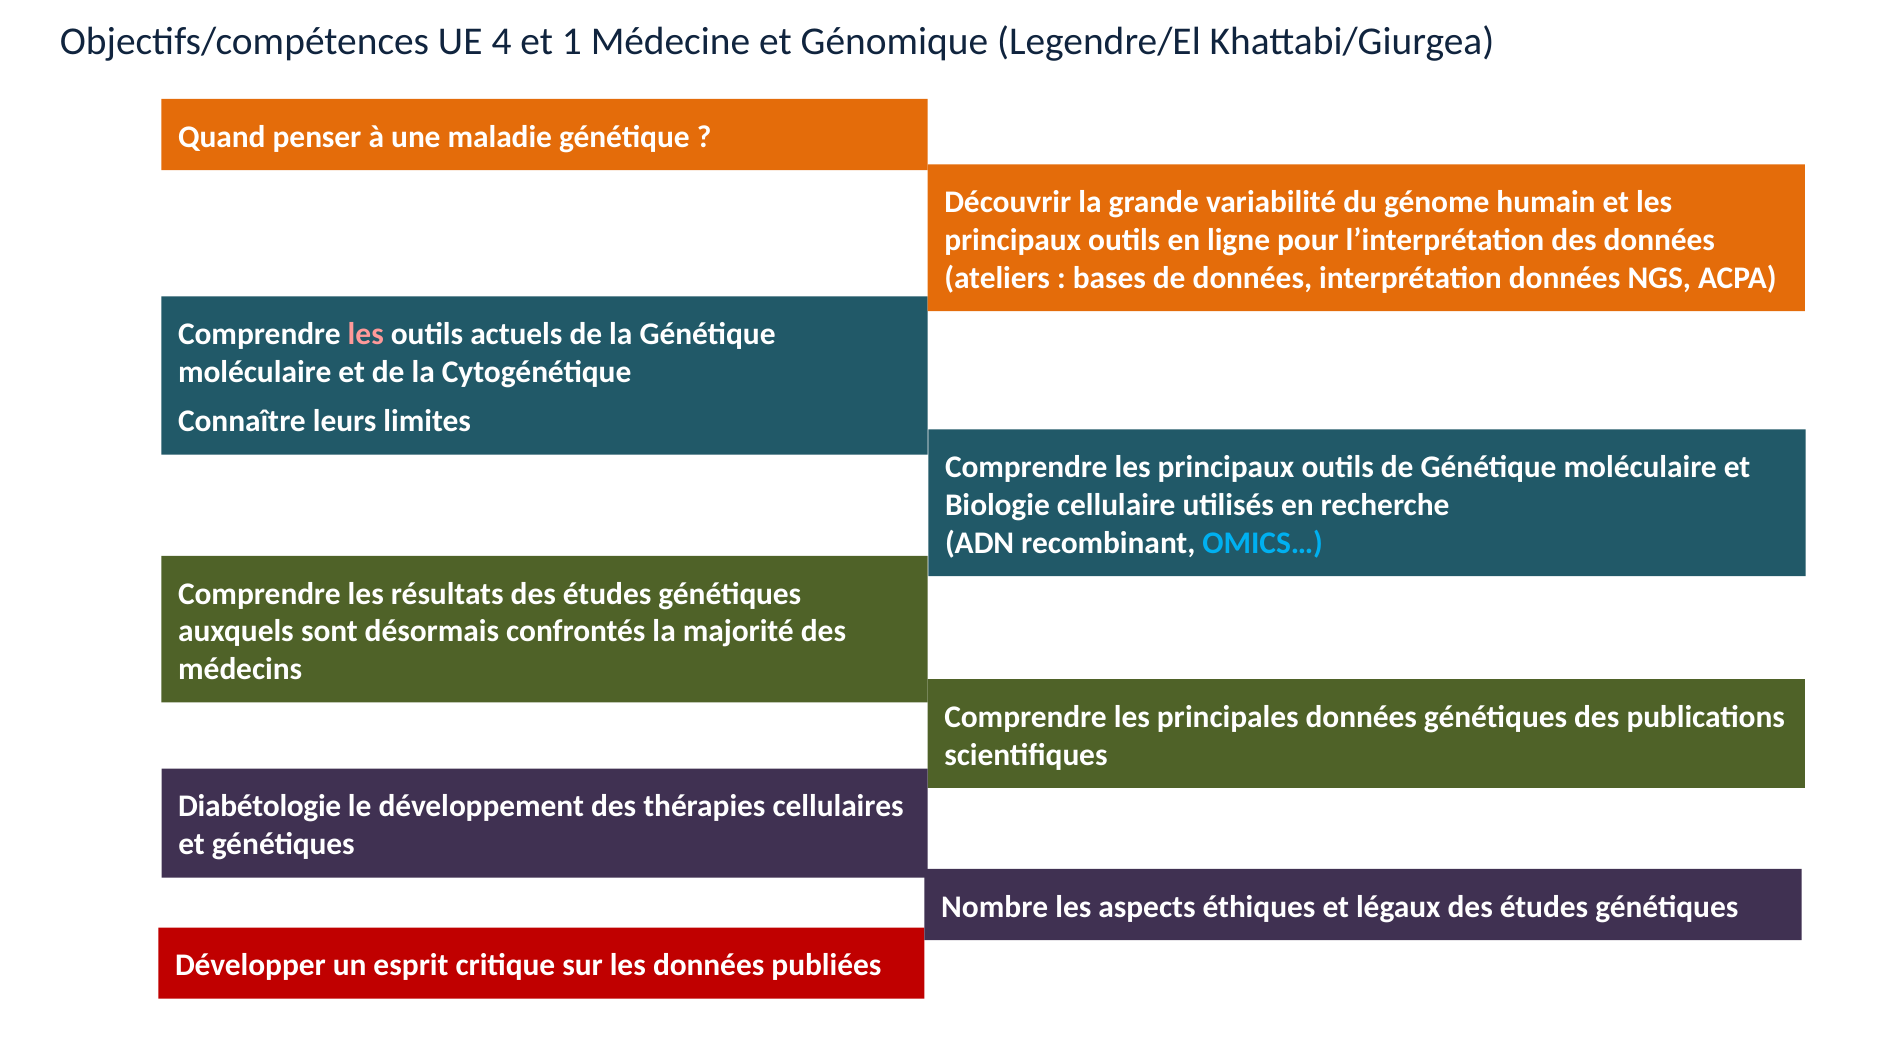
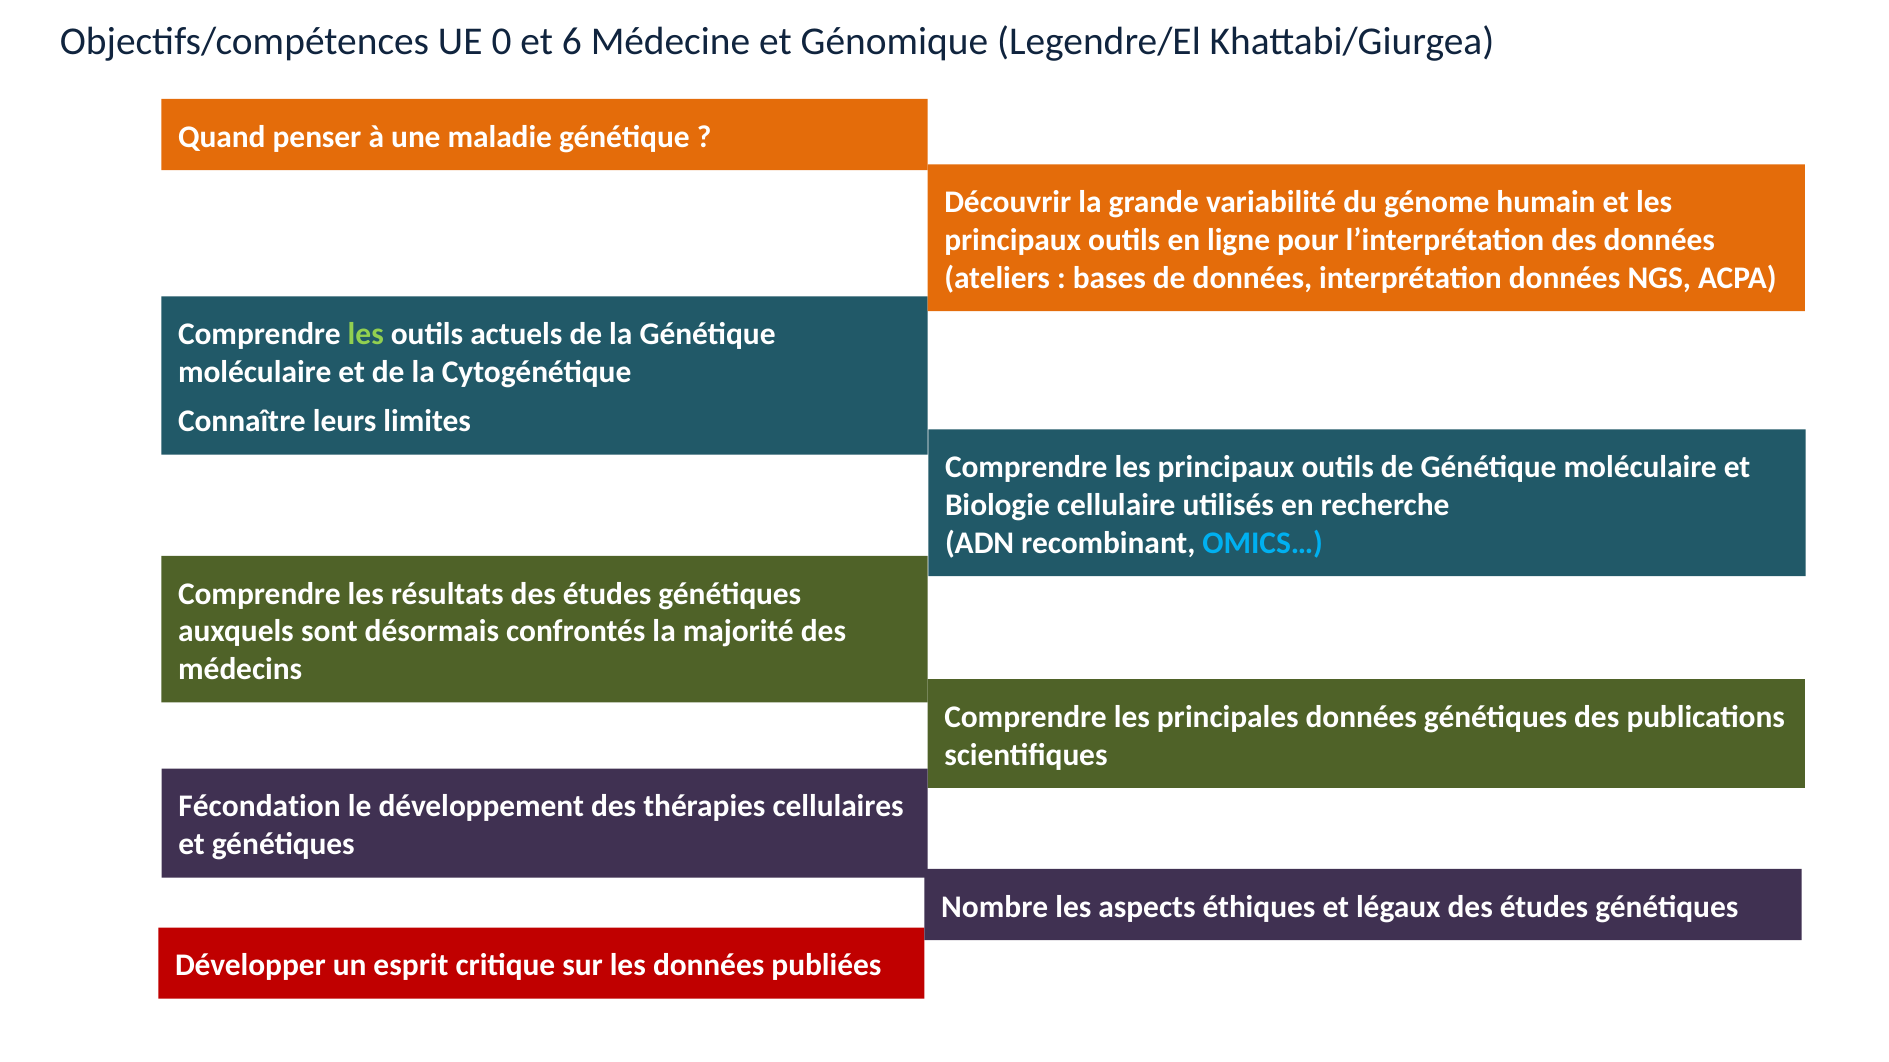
4: 4 -> 0
1: 1 -> 6
les at (366, 334) colour: pink -> light green
Diabétologie: Diabétologie -> Fécondation
